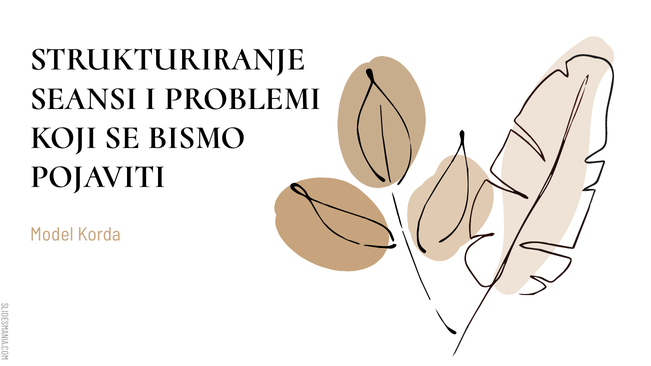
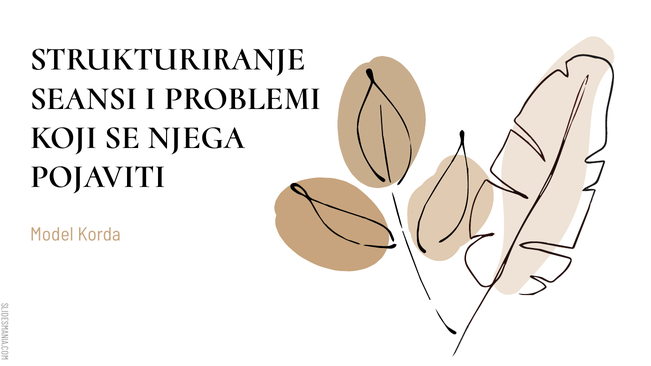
BISMO: BISMO -> NJEGA
